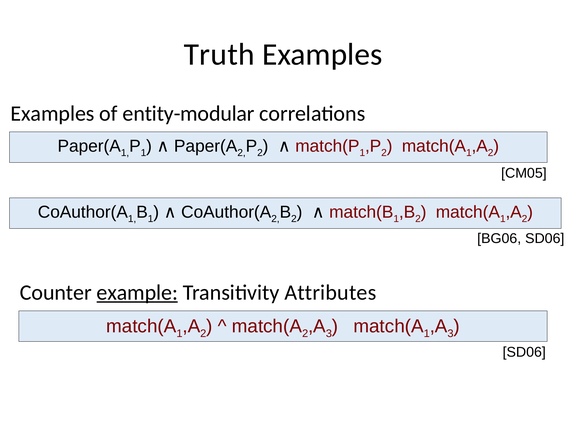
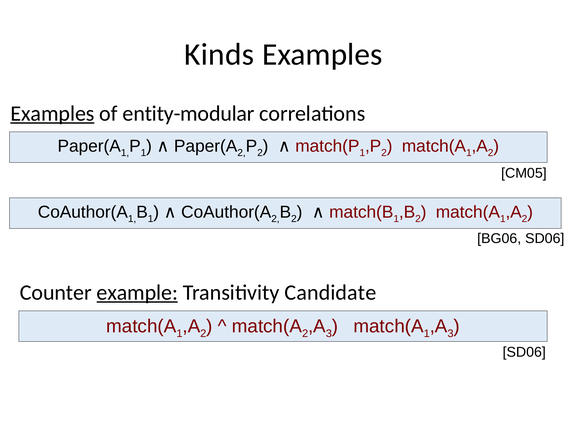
Truth: Truth -> Kinds
Examples at (52, 114) underline: none -> present
Attributes: Attributes -> Candidate
